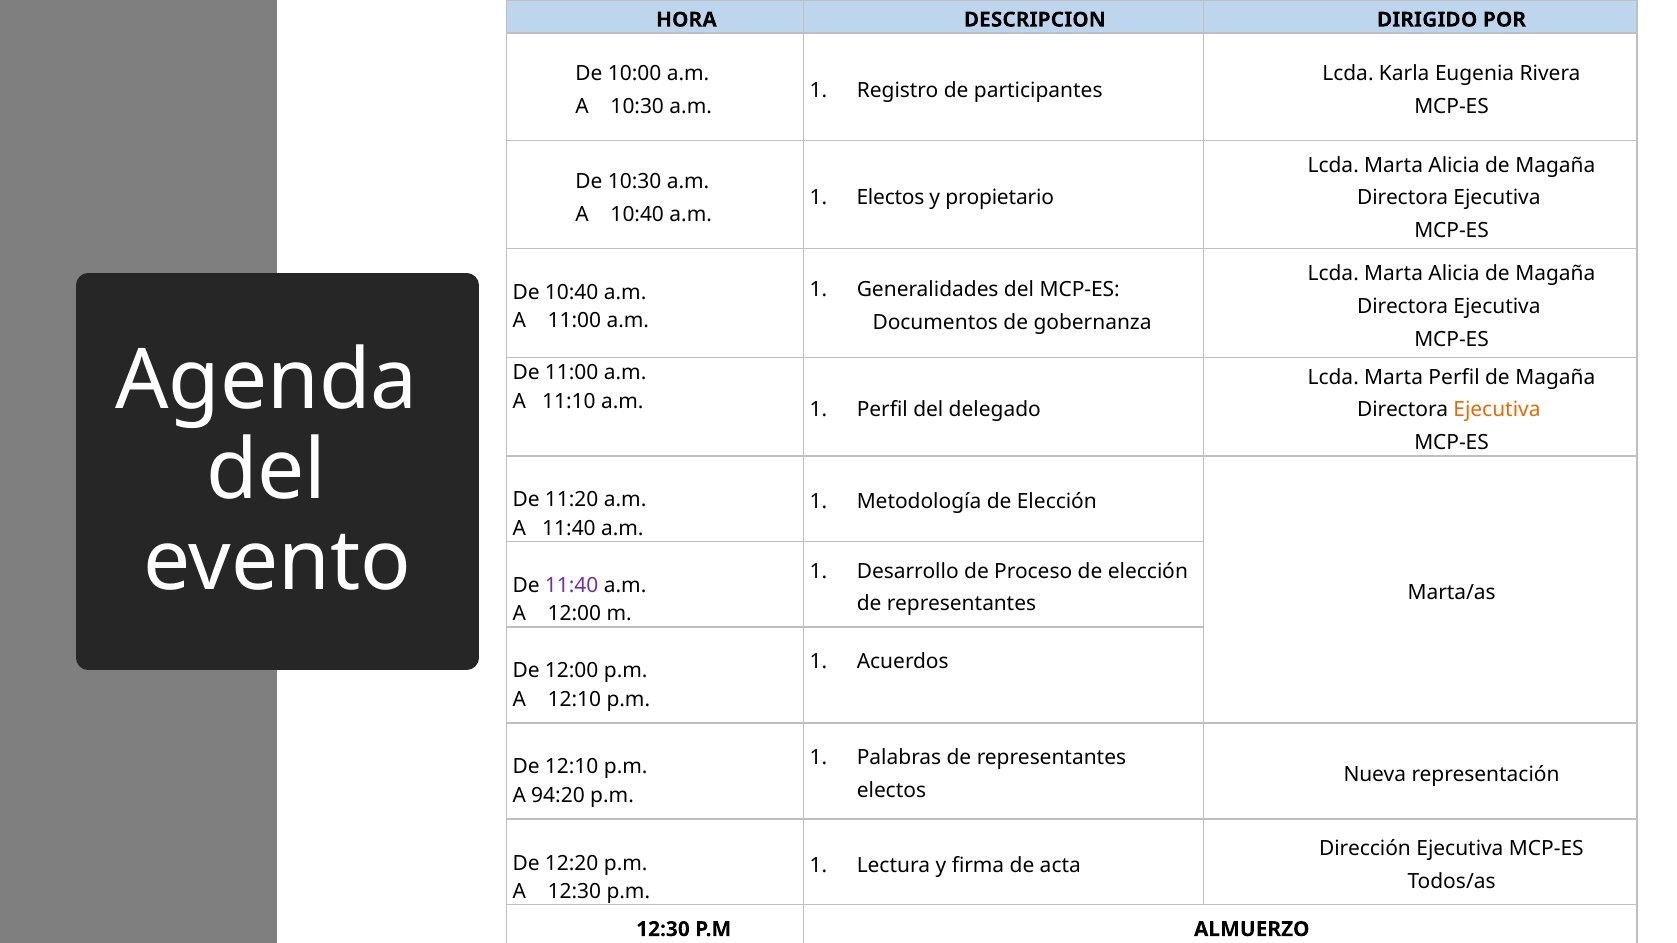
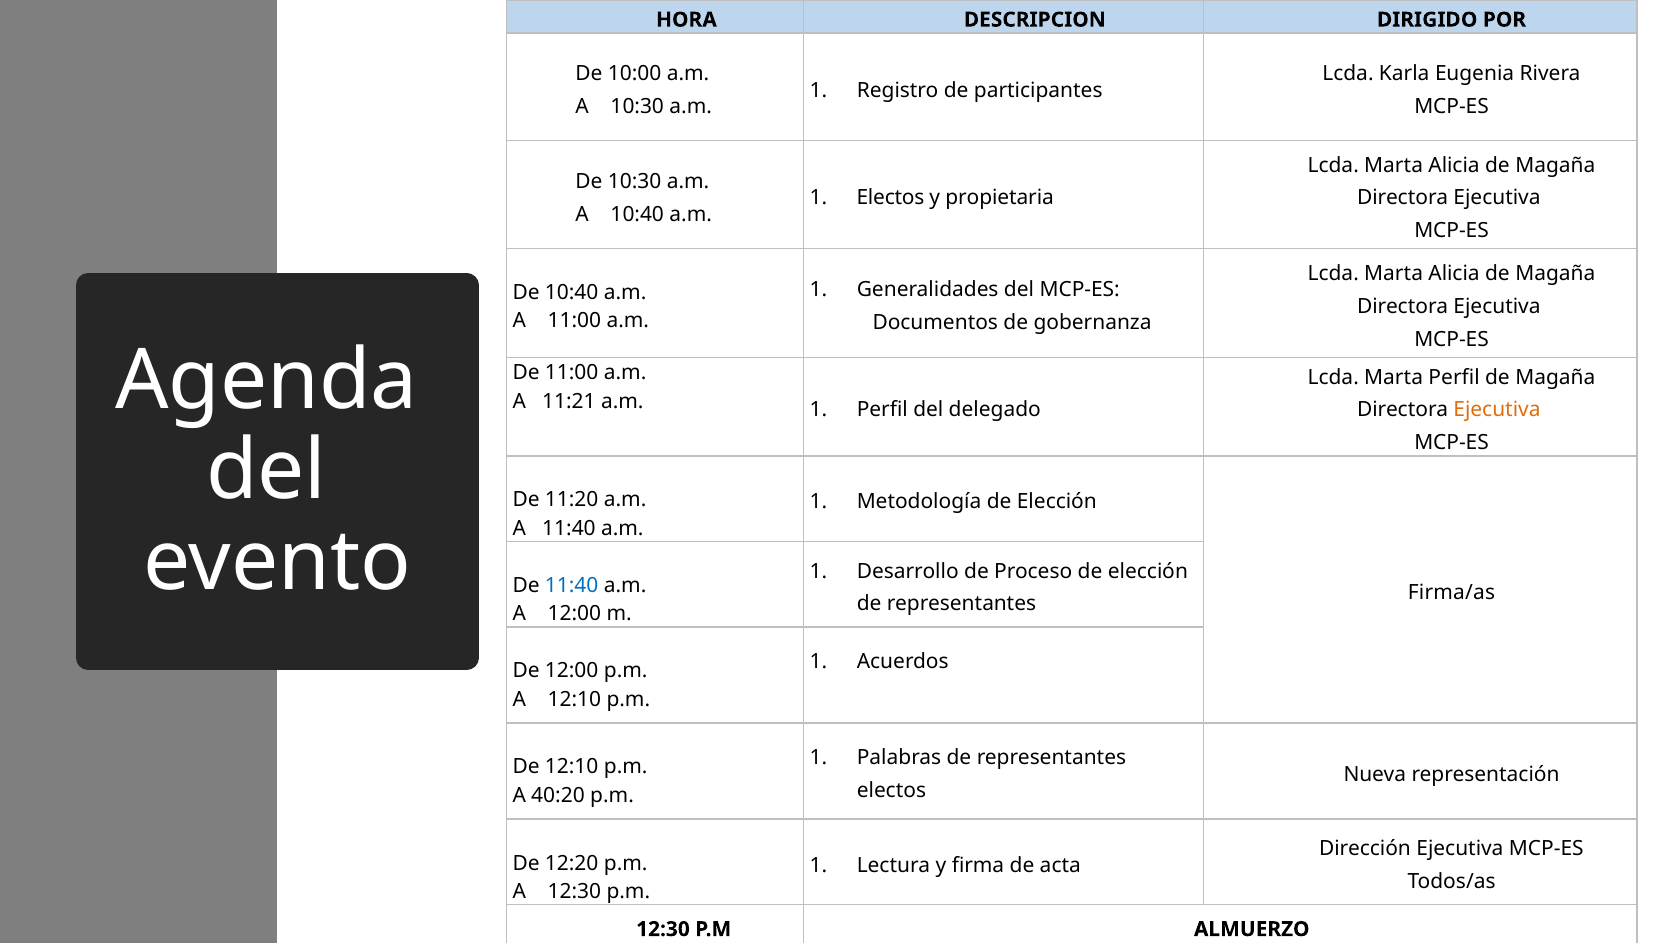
propietario: propietario -> propietaria
11:10: 11:10 -> 11:21
11:40 at (572, 586) colour: purple -> blue
Marta/as: Marta/as -> Firma/as
94:20: 94:20 -> 40:20
